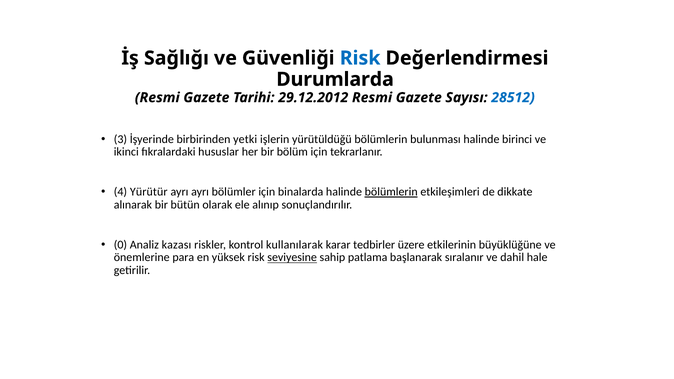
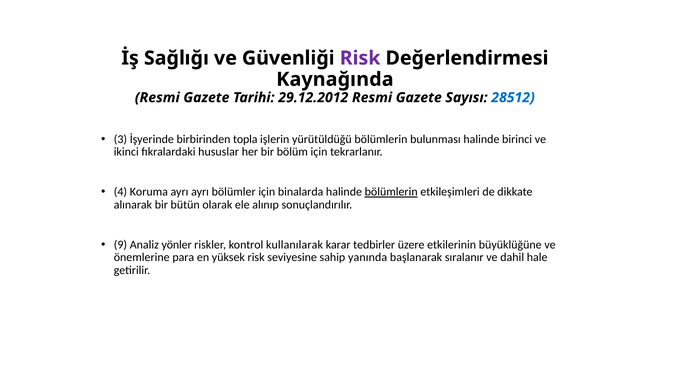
Risk at (360, 58) colour: blue -> purple
Durumlarda: Durumlarda -> Kaynağında
yetki: yetki -> topla
Yürütür: Yürütür -> Koruma
0: 0 -> 9
kazası: kazası -> yönler
seviyesine underline: present -> none
patlama: patlama -> yanında
